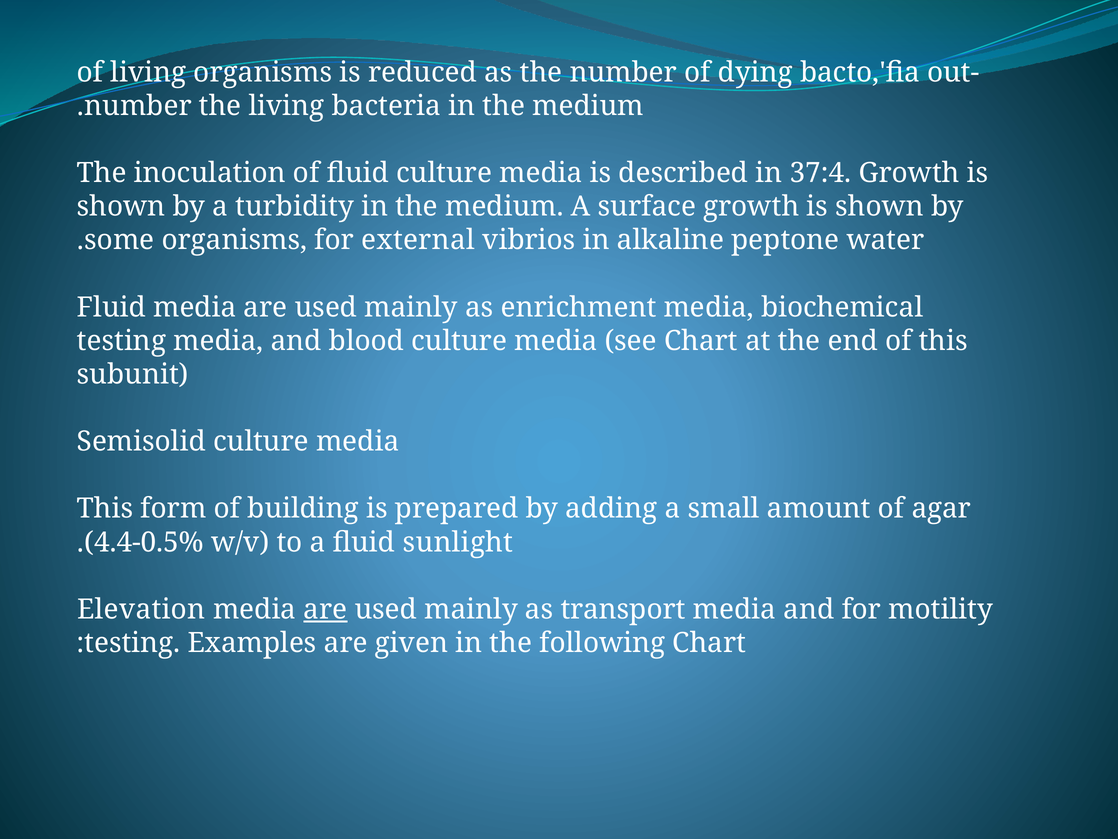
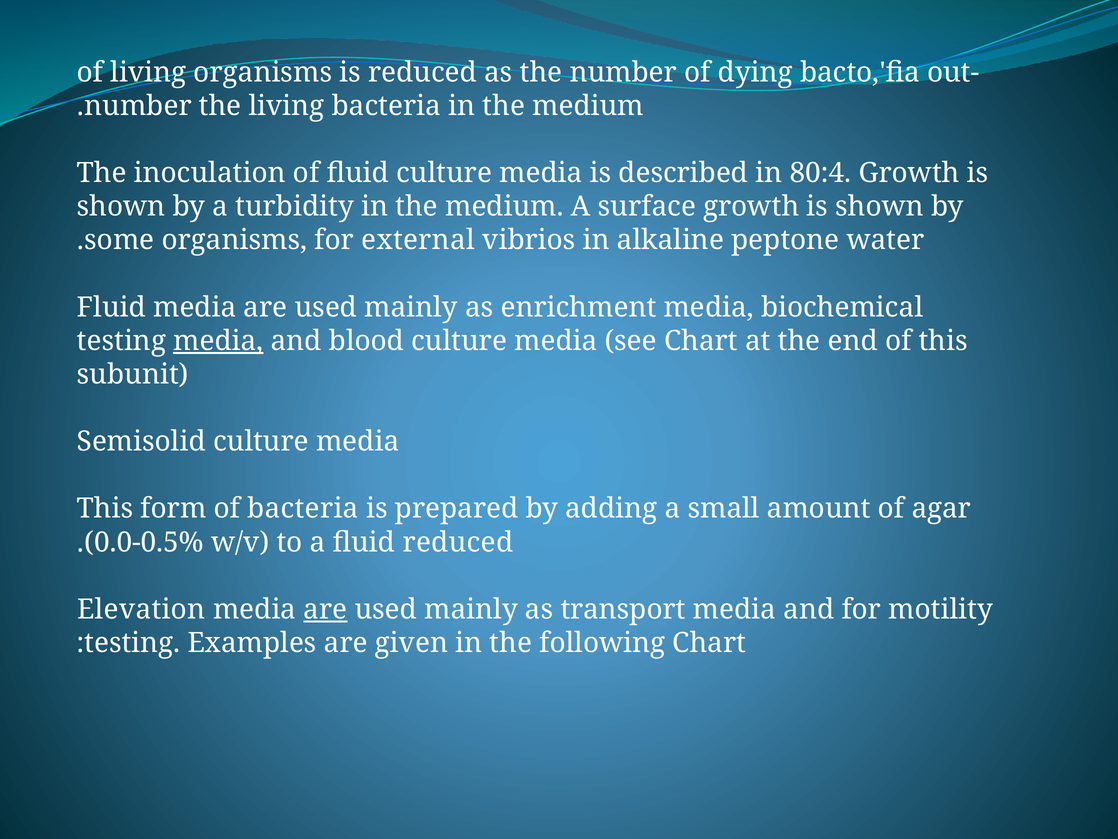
37:4: 37:4 -> 80:4
media at (218, 341) underline: none -> present
of building: building -> bacteria
4.4-0.5%: 4.4-0.5% -> 0.0-0.5%
fluid sunlight: sunlight -> reduced
